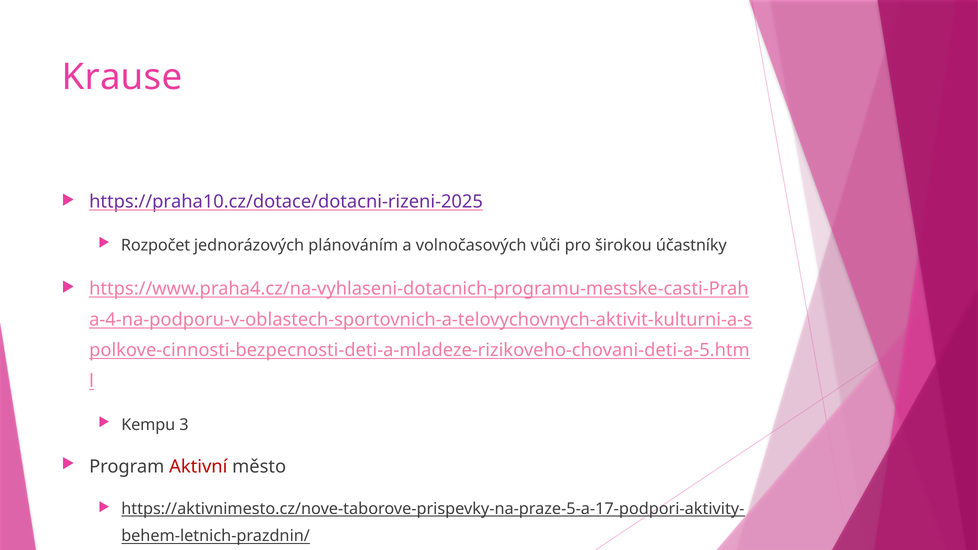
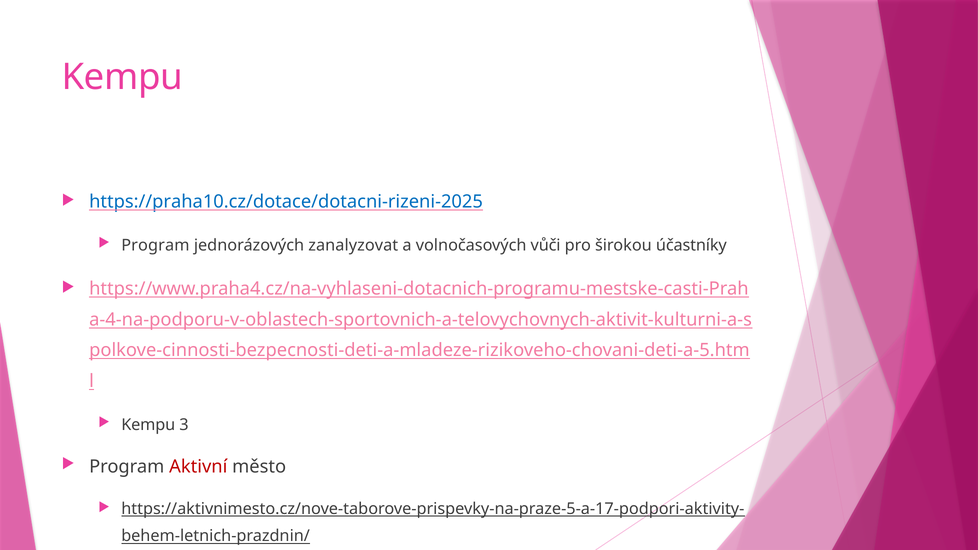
Krause at (122, 77): Krause -> Kempu
https://praha10.cz/dotace/dotacni-rizeni-2025 colour: purple -> blue
Rozpočet at (156, 245): Rozpočet -> Program
plánováním: plánováním -> zanalyzovat
